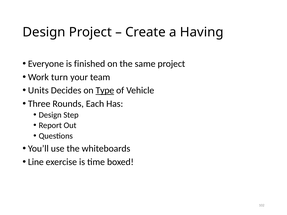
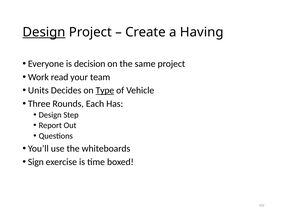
Design at (44, 32) underline: none -> present
finished: finished -> decision
turn: turn -> read
Line: Line -> Sign
